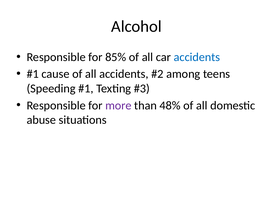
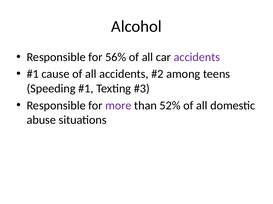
85%: 85% -> 56%
accidents at (197, 57) colour: blue -> purple
48%: 48% -> 52%
